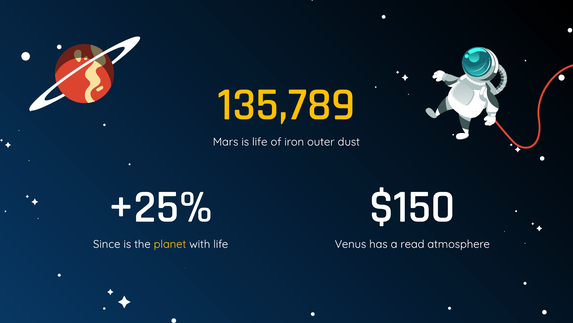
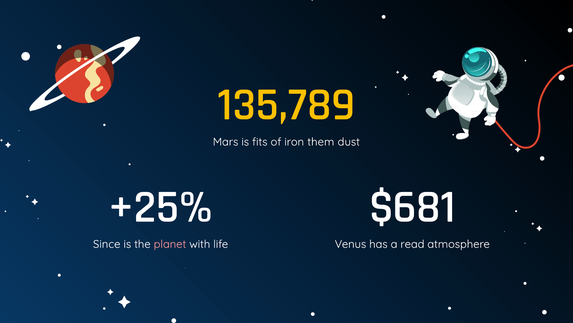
is life: life -> fits
outer: outer -> them
$150: $150 -> $681
planet colour: yellow -> pink
